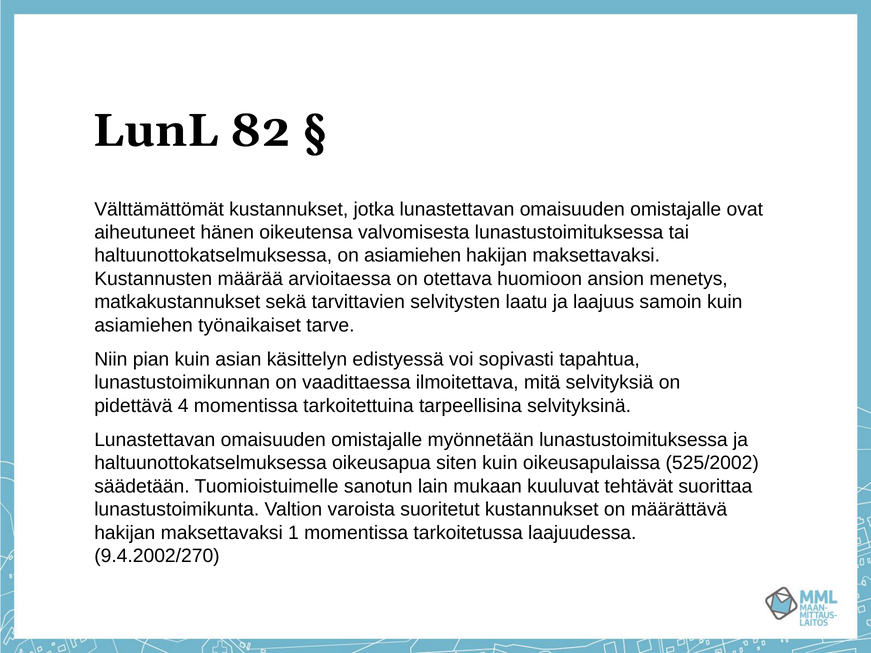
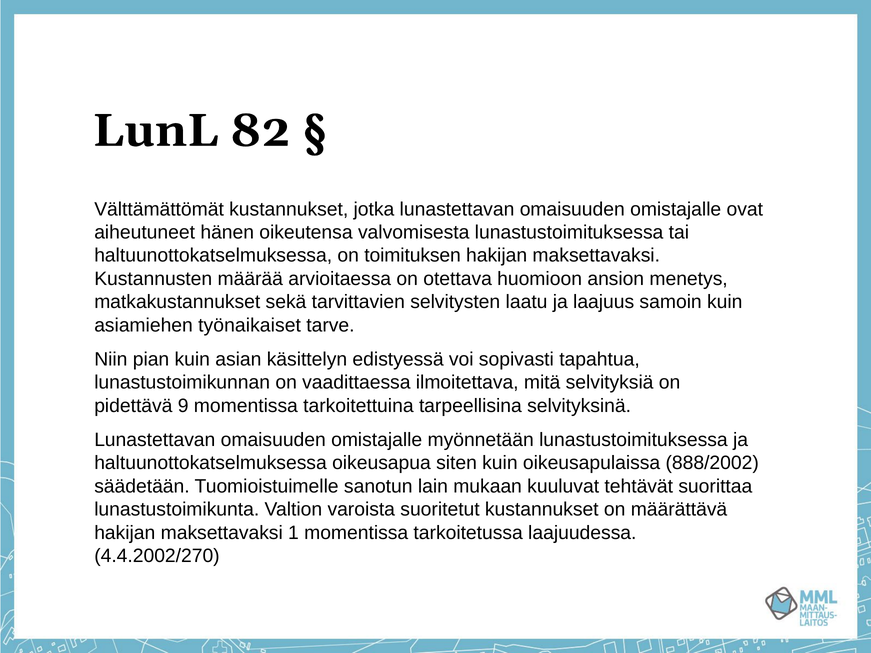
on asiamiehen: asiamiehen -> toimituksen
4: 4 -> 9
525/2002: 525/2002 -> 888/2002
9.4.2002/270: 9.4.2002/270 -> 4.4.2002/270
